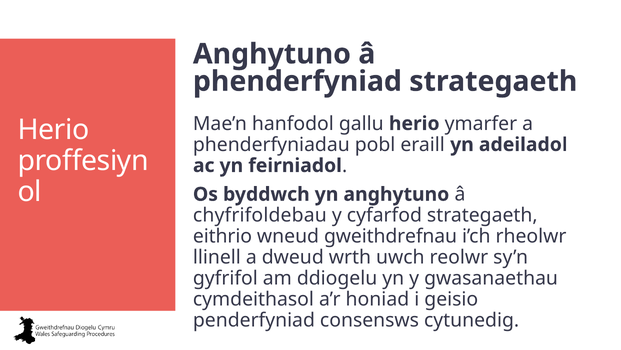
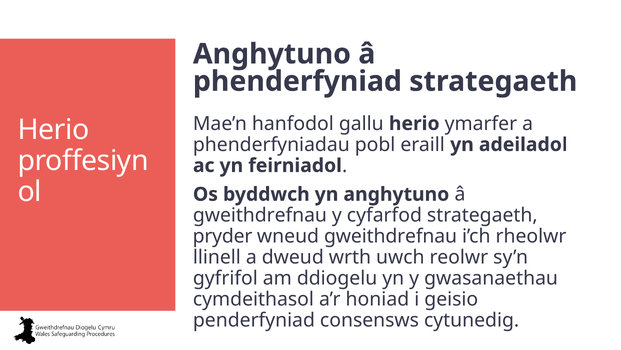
chyfrifoldebau at (260, 215): chyfrifoldebau -> gweithdrefnau
eithrio: eithrio -> pryder
